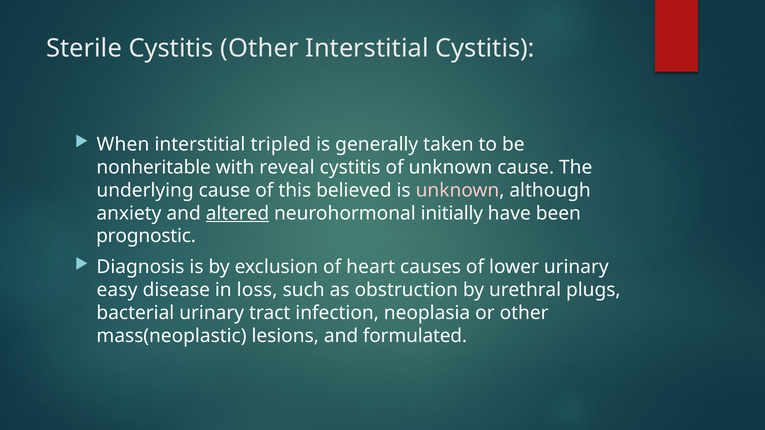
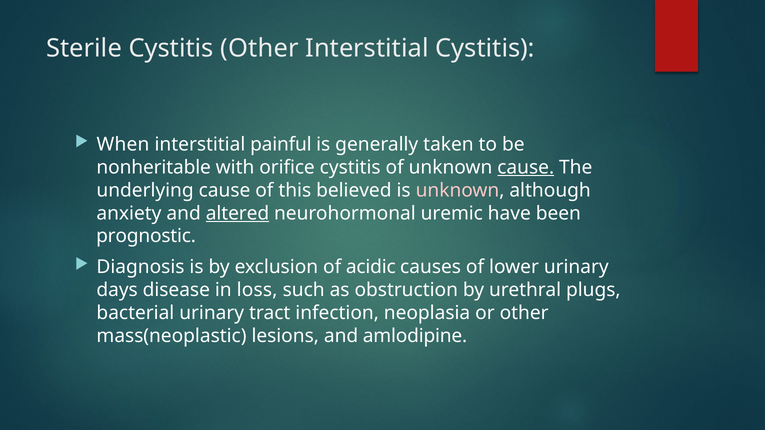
tripled: tripled -> painful
reveal: reveal -> orifice
cause at (526, 167) underline: none -> present
initially: initially -> uremic
heart: heart -> acidic
easy: easy -> days
formulated: formulated -> amlodipine
